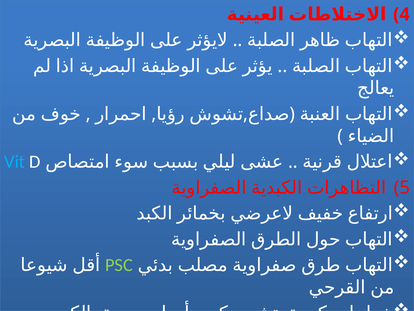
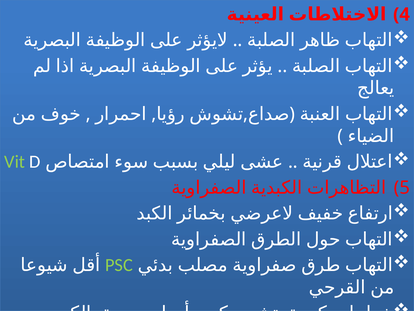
Vit colour: light blue -> light green
